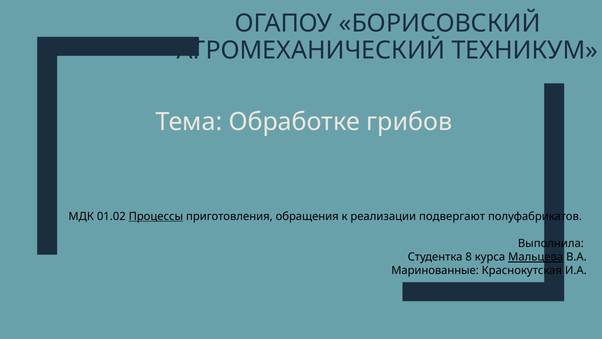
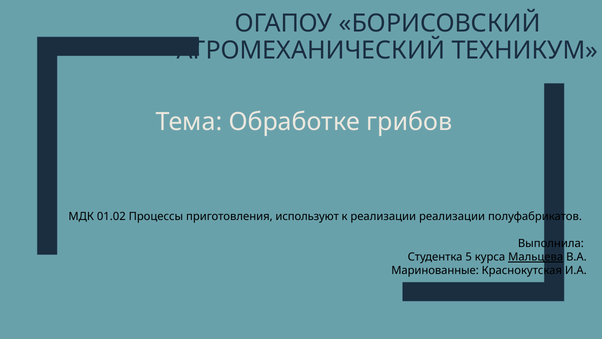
Процессы underline: present -> none
обращения: обращения -> используют
реализации подвергают: подвергают -> реализации
8: 8 -> 5
